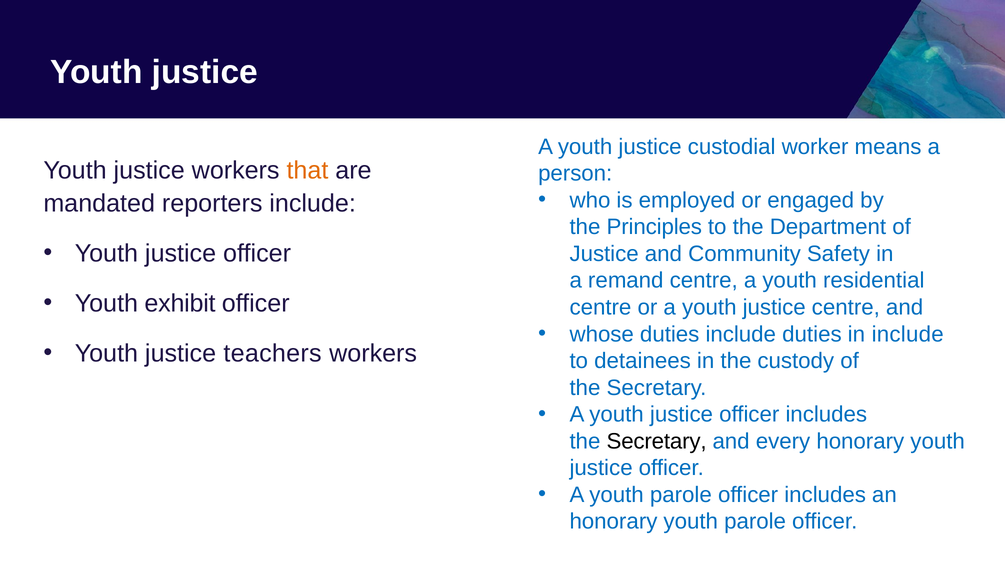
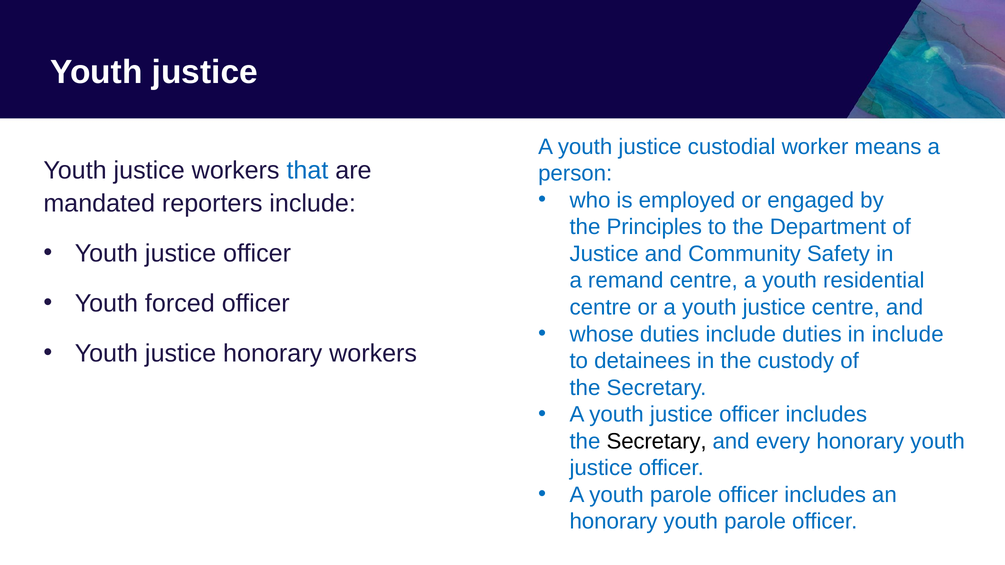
that colour: orange -> blue
exhibit: exhibit -> forced
justice teachers: teachers -> honorary
